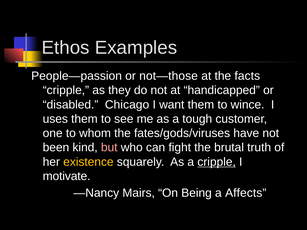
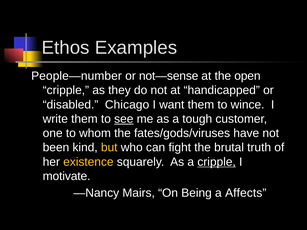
People—passion: People—passion -> People—number
not—those: not—those -> not—sense
facts: facts -> open
uses: uses -> write
see underline: none -> present
but colour: pink -> yellow
